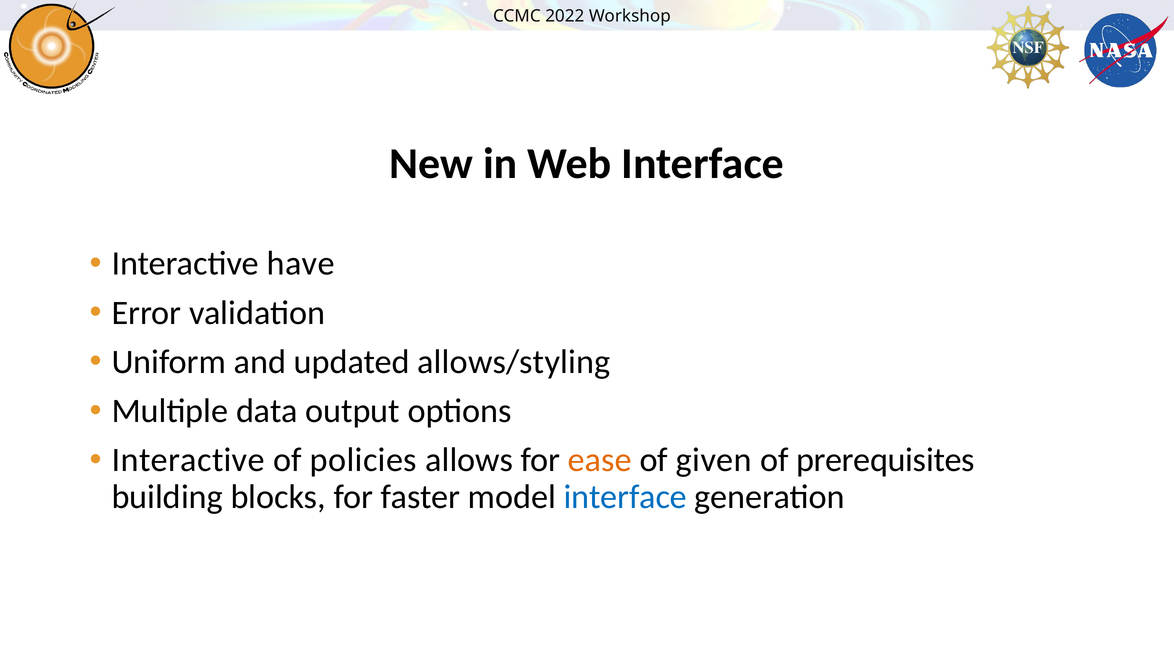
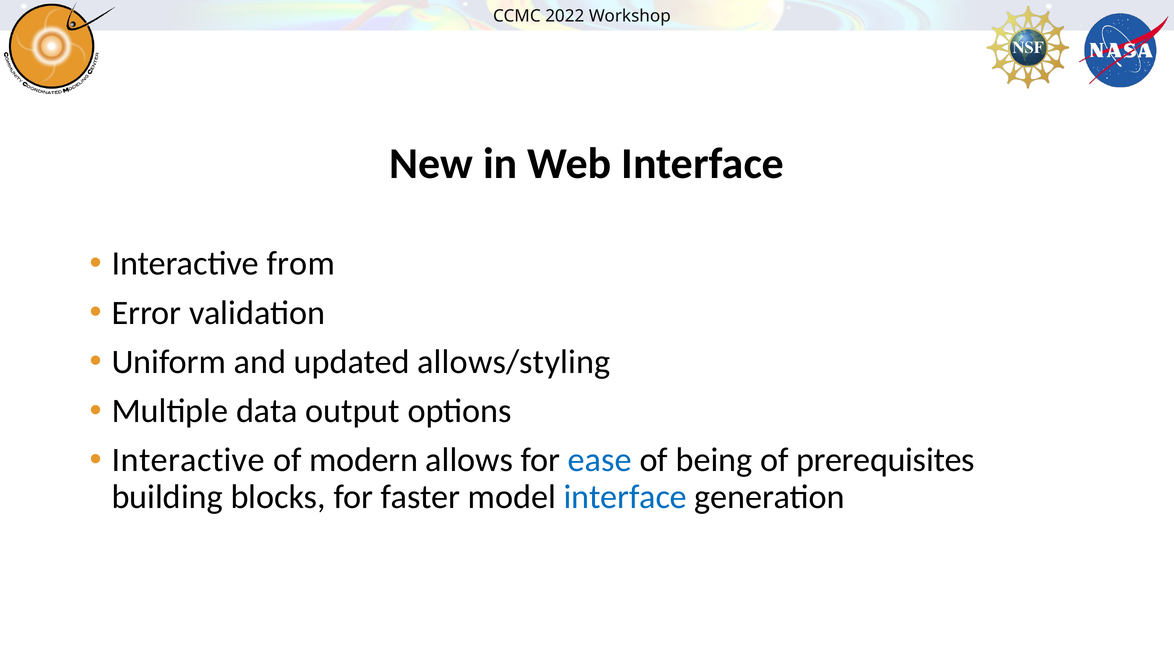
have: have -> from
policies: policies -> modern
ease colour: orange -> blue
given: given -> being
